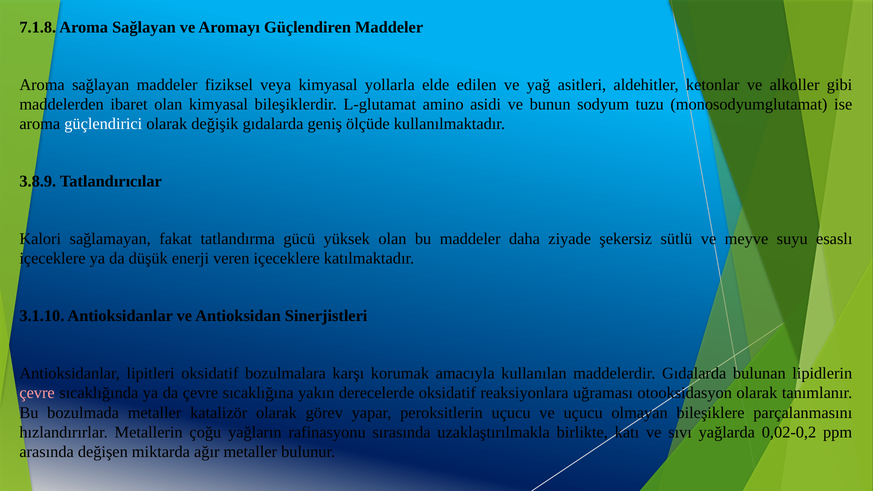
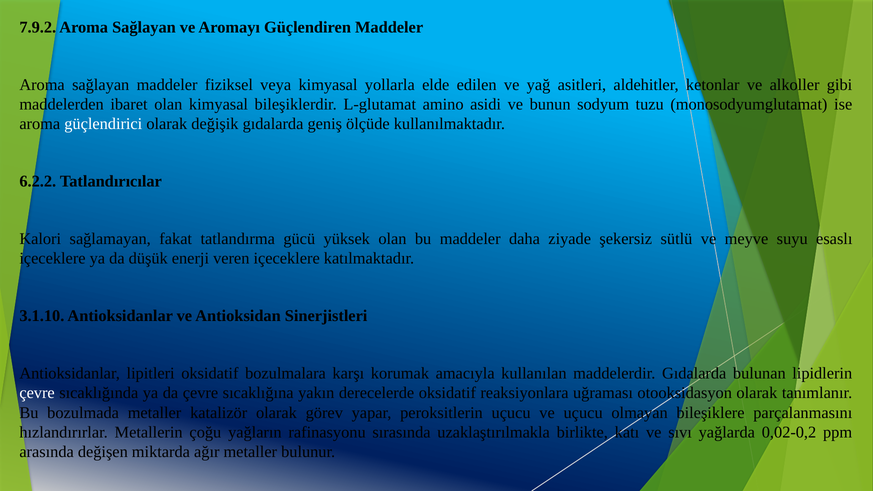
7.1.8: 7.1.8 -> 7.9.2
3.8.9: 3.8.9 -> 6.2.2
çevre at (37, 393) colour: pink -> white
